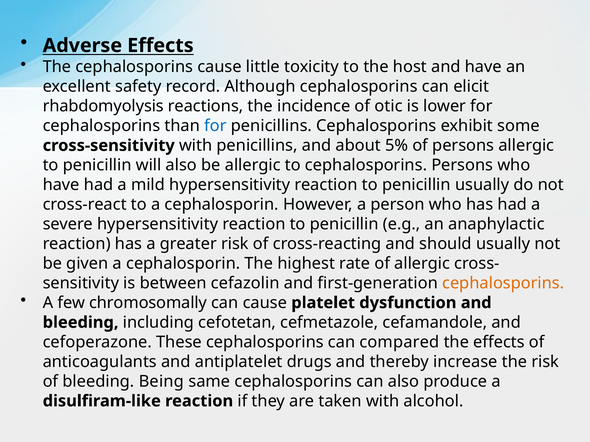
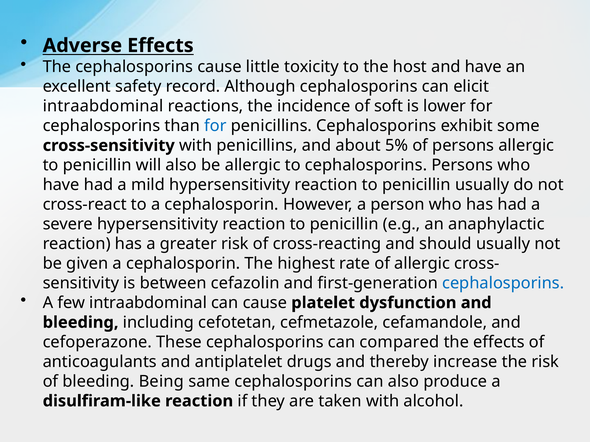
rhabdomyolysis at (103, 106): rhabdomyolysis -> intraabdominal
otic: otic -> soft
cephalosporins at (503, 283) colour: orange -> blue
few chromosomally: chromosomally -> intraabdominal
